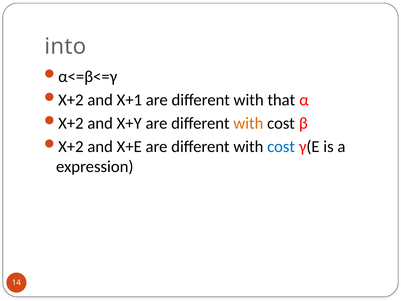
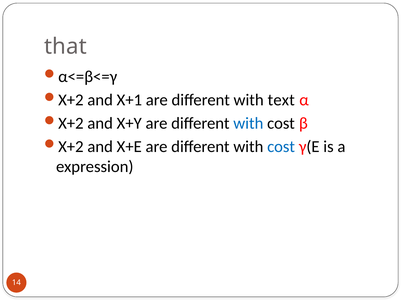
into: into -> that
that: that -> text
with at (248, 123) colour: orange -> blue
